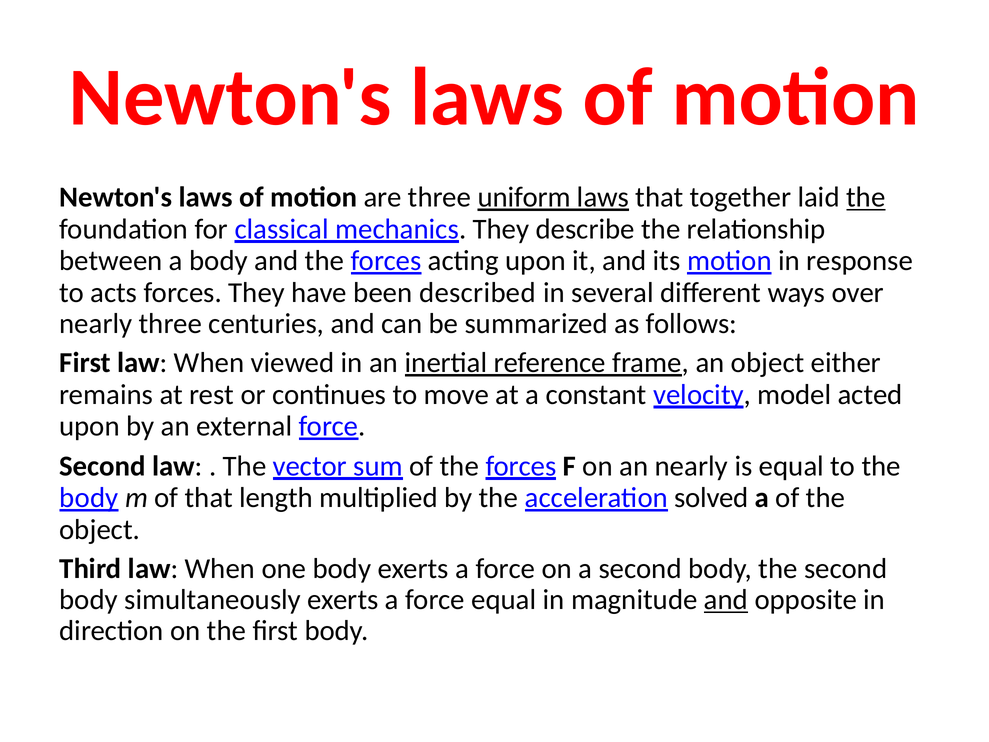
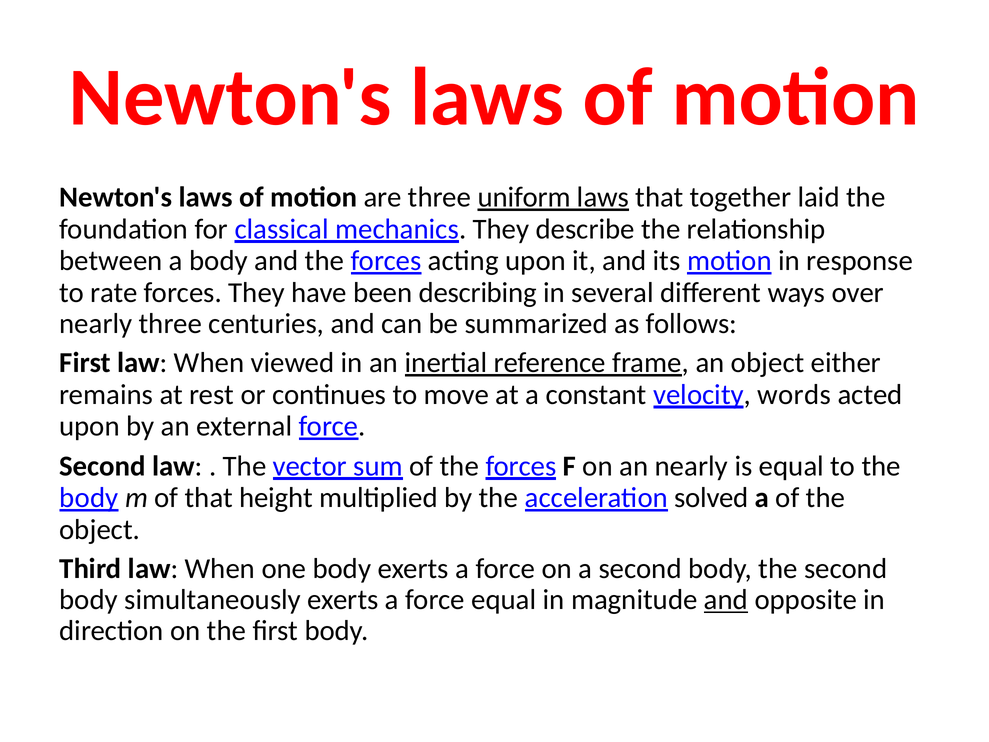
the at (866, 197) underline: present -> none
acts: acts -> rate
described: described -> describing
model: model -> words
length: length -> height
